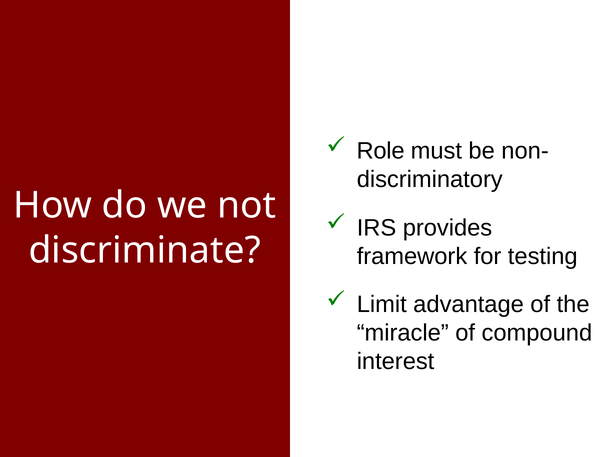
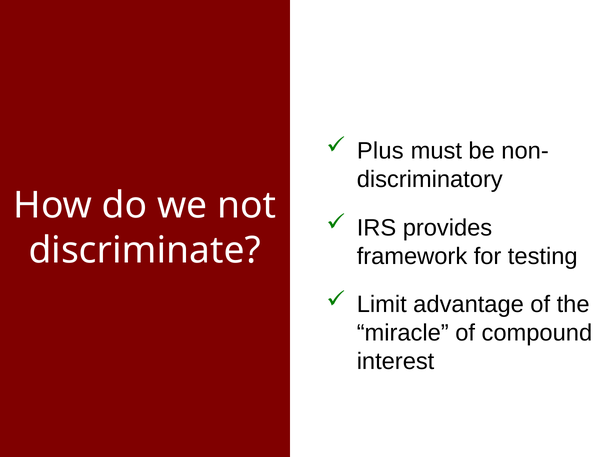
Role: Role -> Plus
